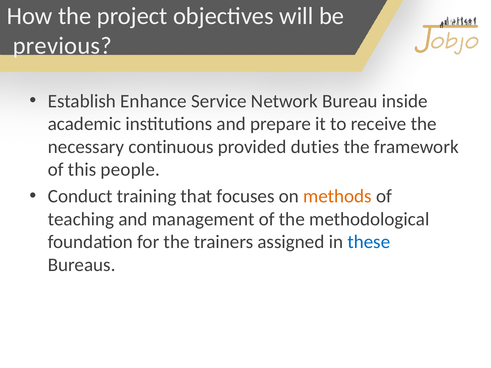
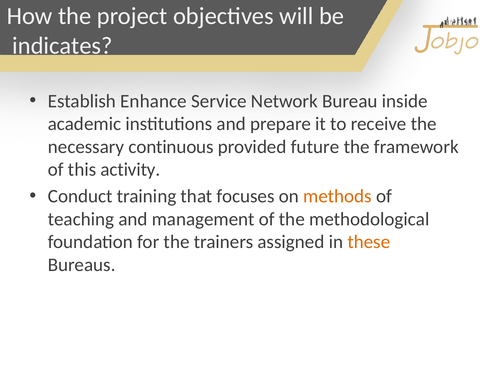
previous: previous -> indicates
duties: duties -> future
people: people -> activity
these colour: blue -> orange
